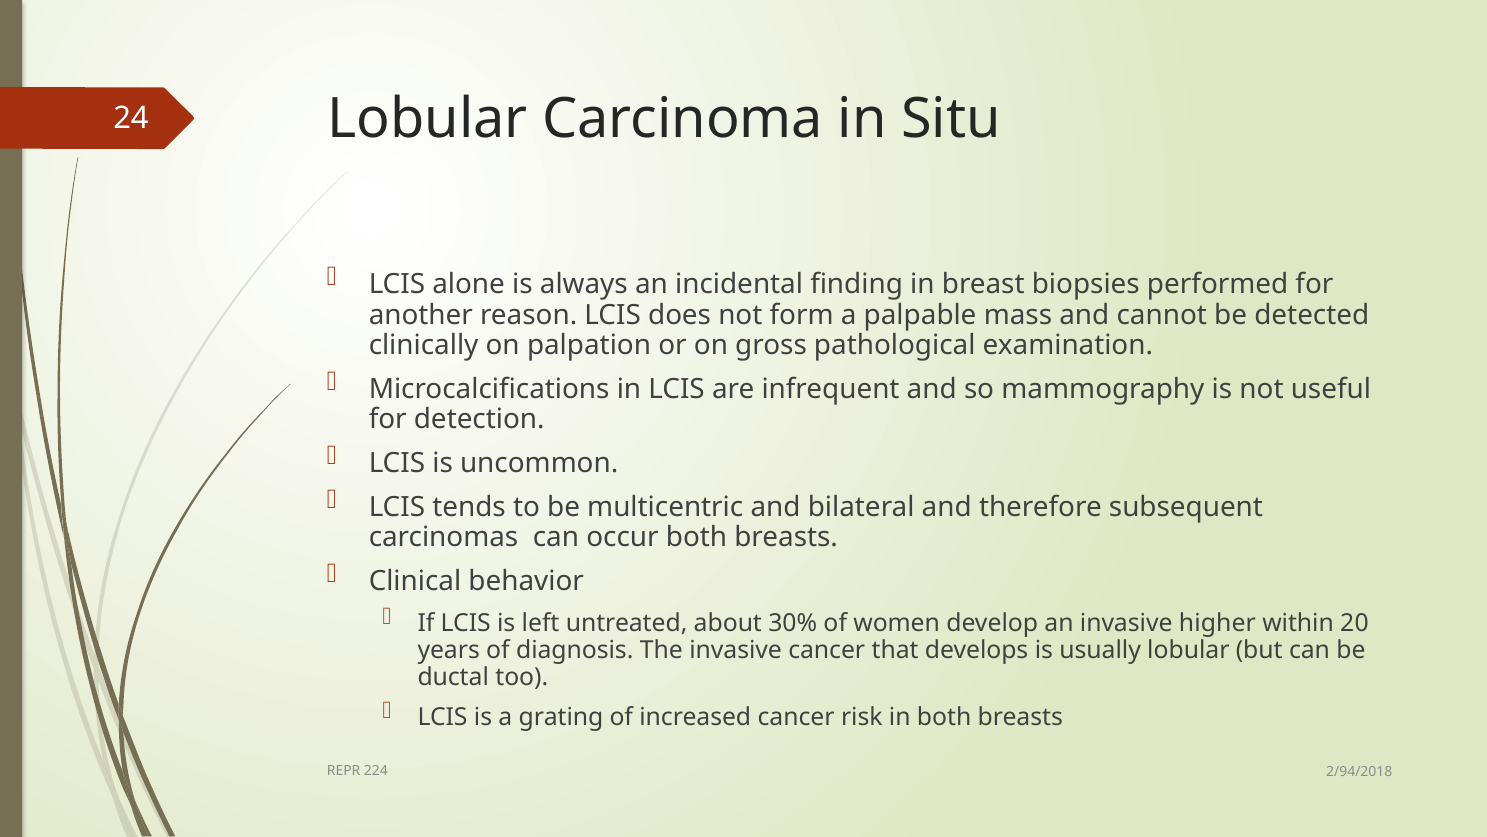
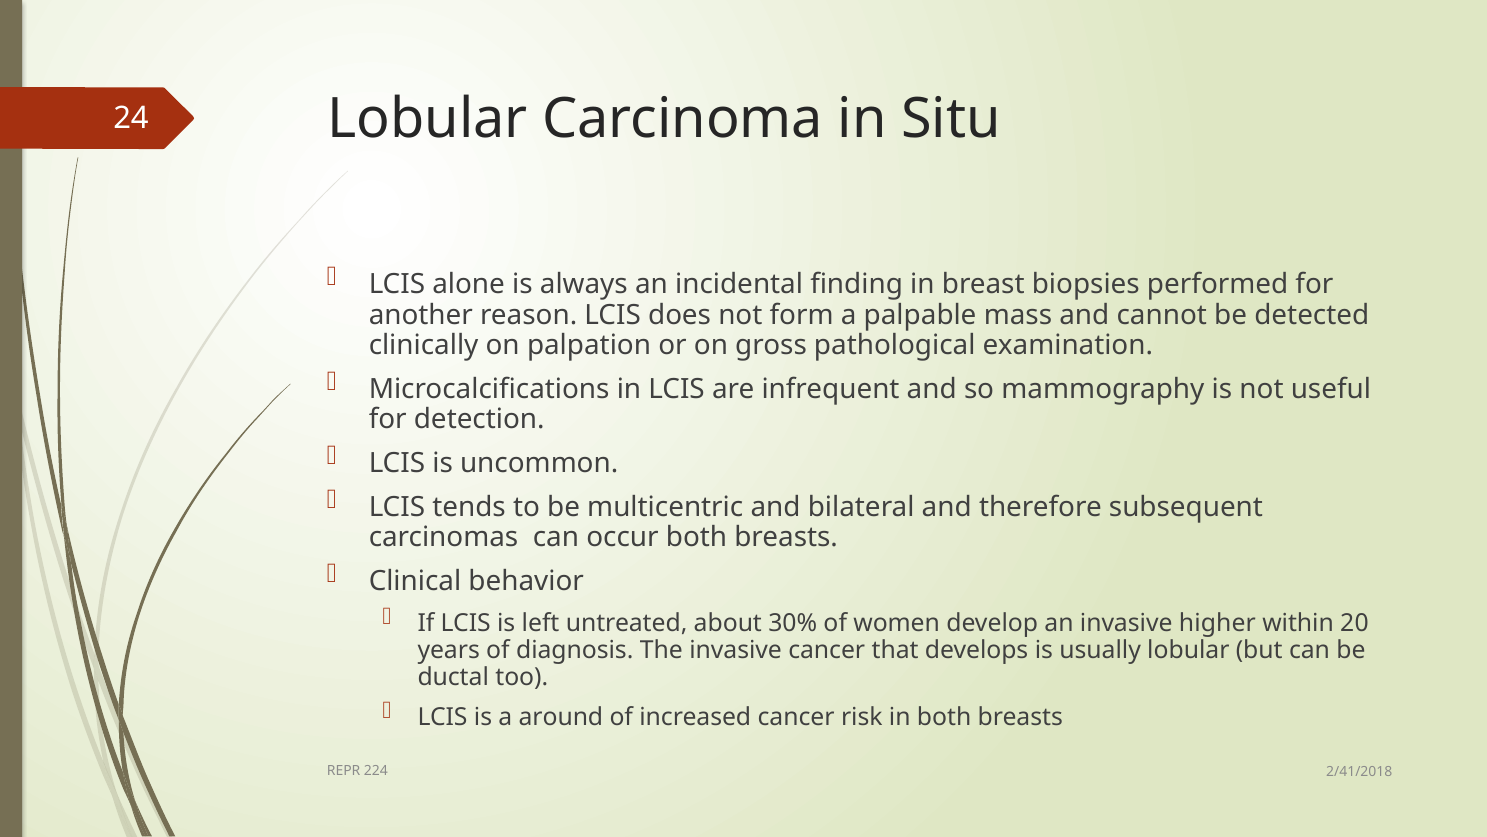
grating: grating -> around
2/94/2018: 2/94/2018 -> 2/41/2018
